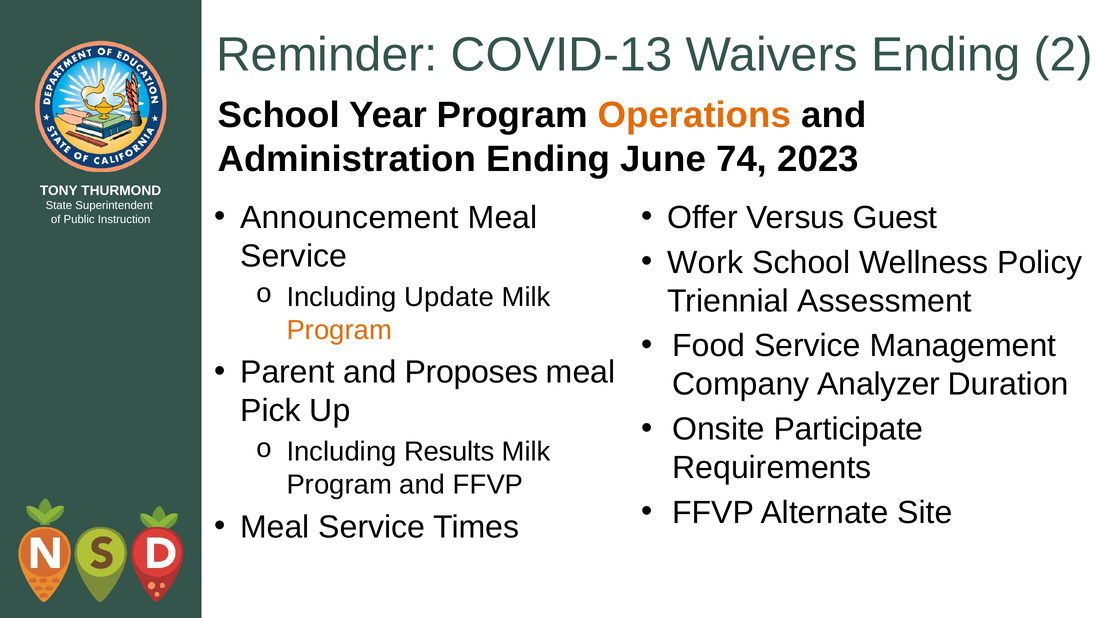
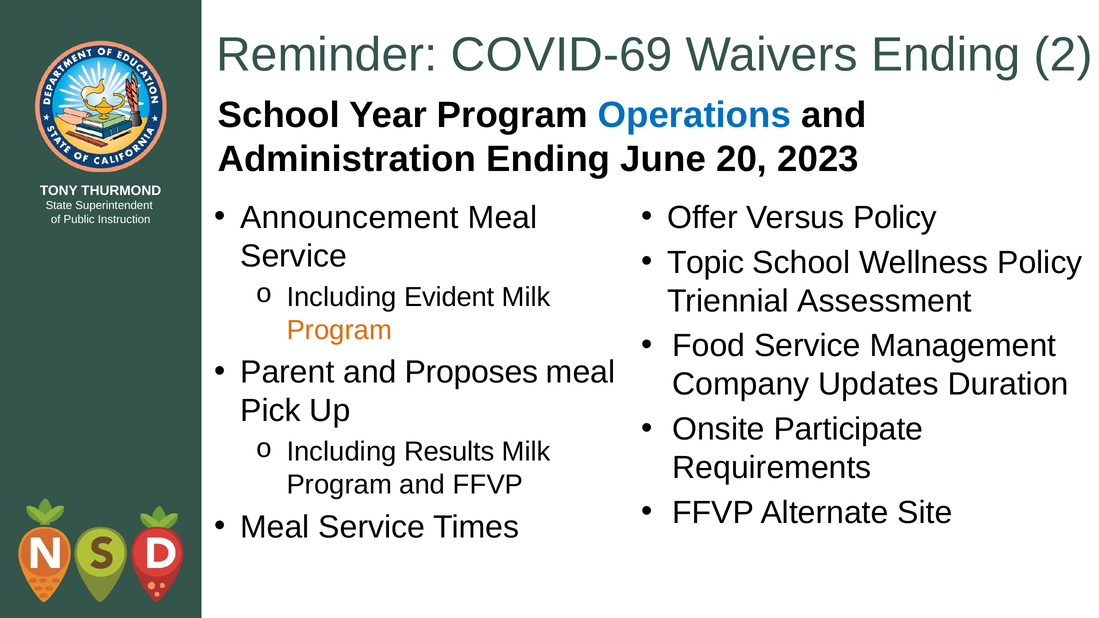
COVID-13: COVID-13 -> COVID-69
Operations colour: orange -> blue
74: 74 -> 20
Versus Guest: Guest -> Policy
Work: Work -> Topic
Update: Update -> Evident
Analyzer: Analyzer -> Updates
